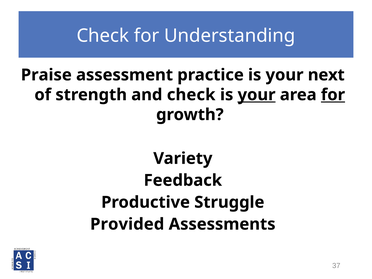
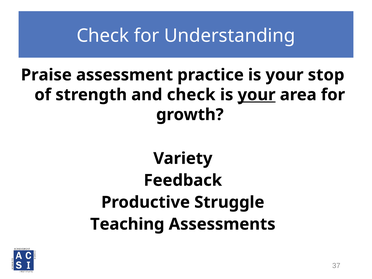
next: next -> stop
for at (333, 95) underline: present -> none
Provided: Provided -> Teaching
